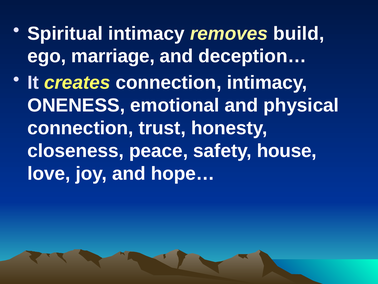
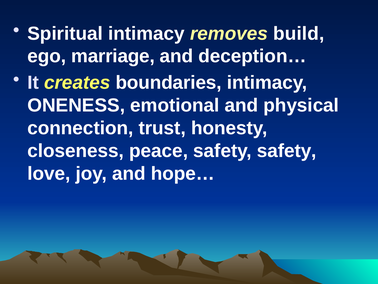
creates connection: connection -> boundaries
safety house: house -> safety
